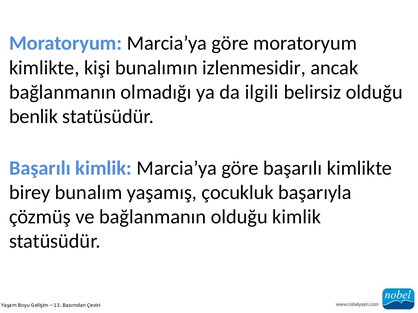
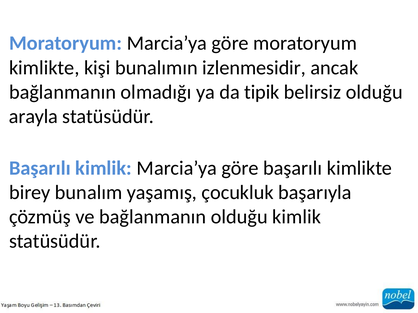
ilgili: ilgili -> tipik
benlik: benlik -> arayla
